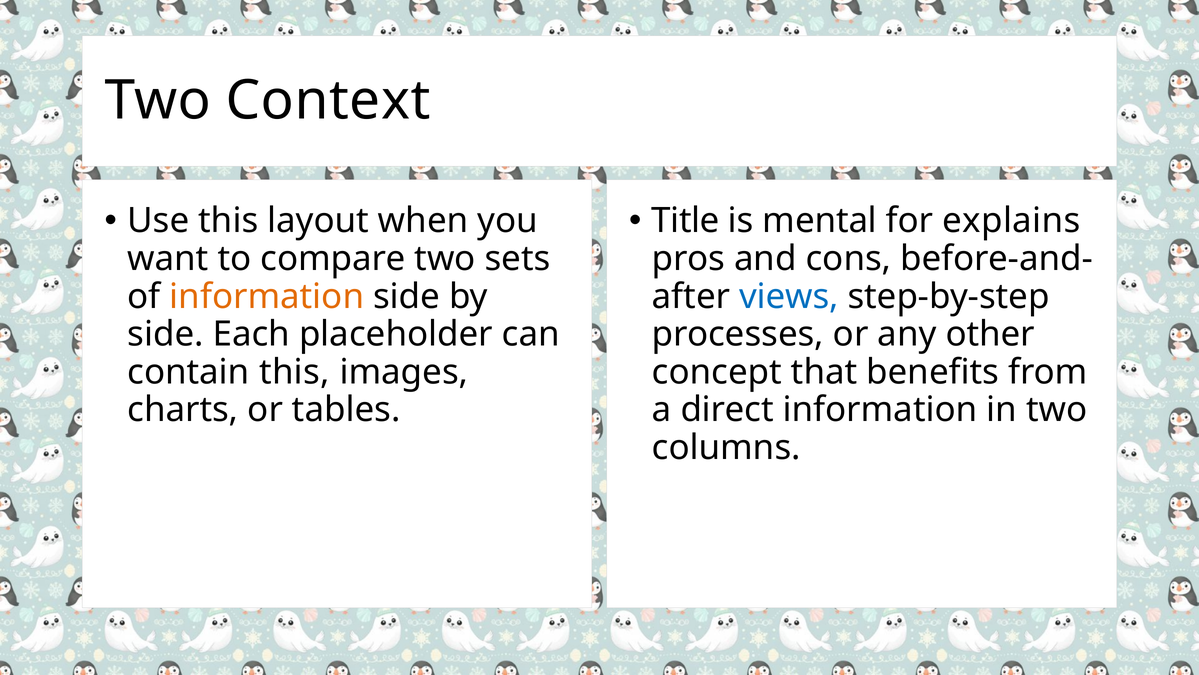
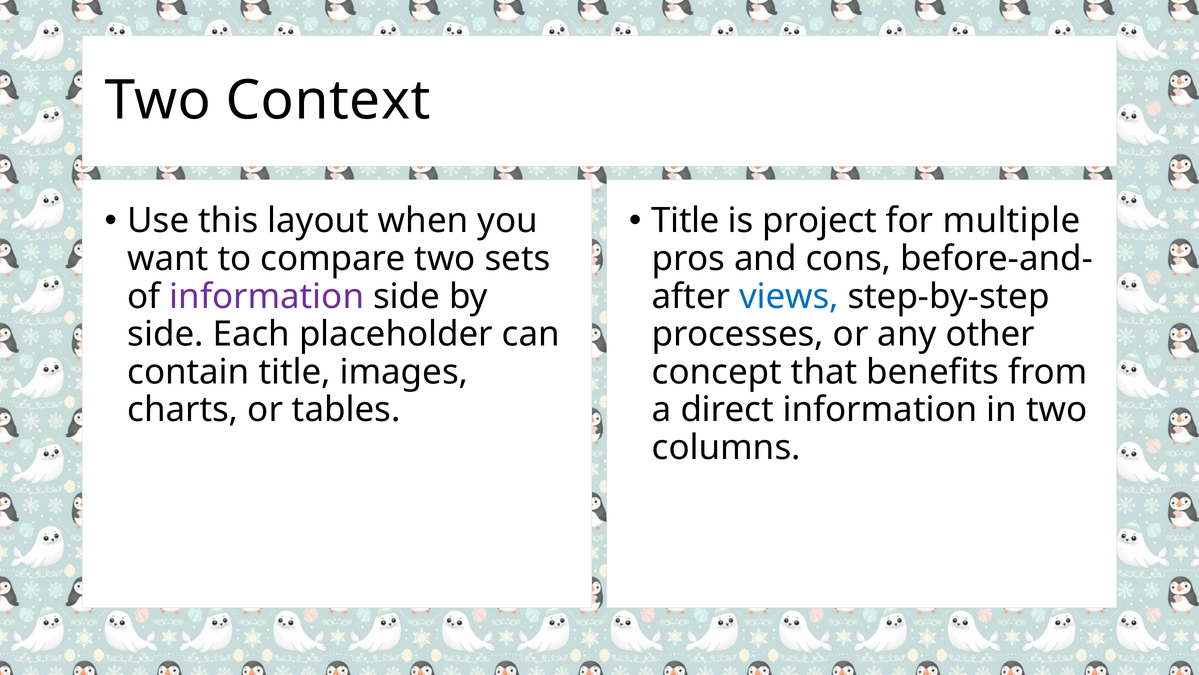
mental: mental -> project
explains: explains -> multiple
information at (267, 296) colour: orange -> purple
contain this: this -> title
